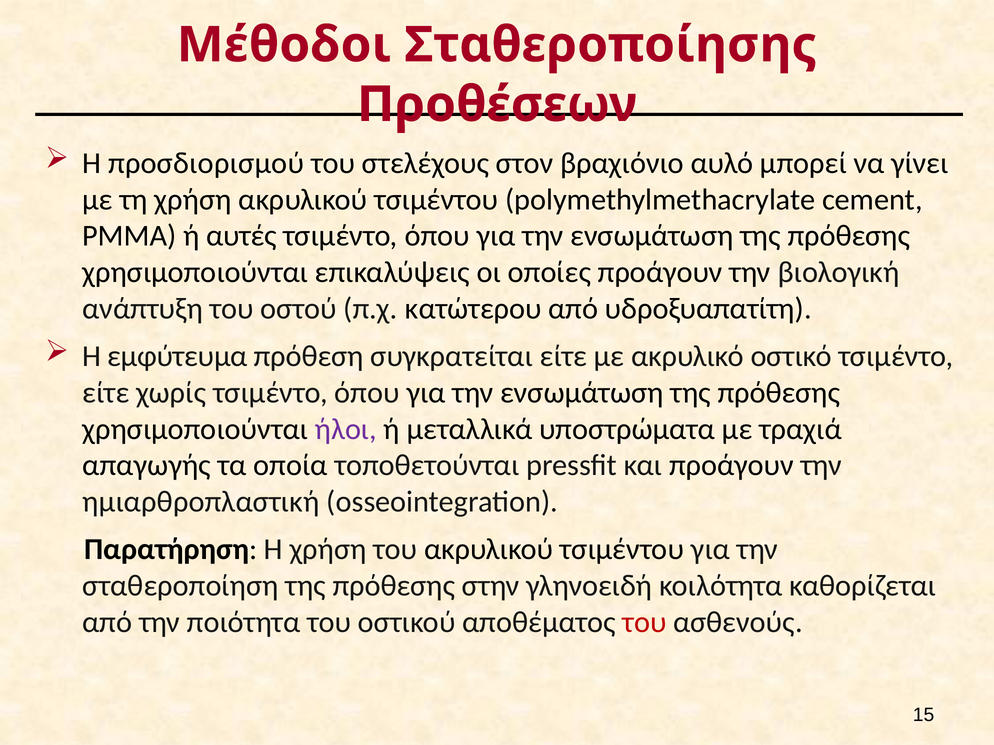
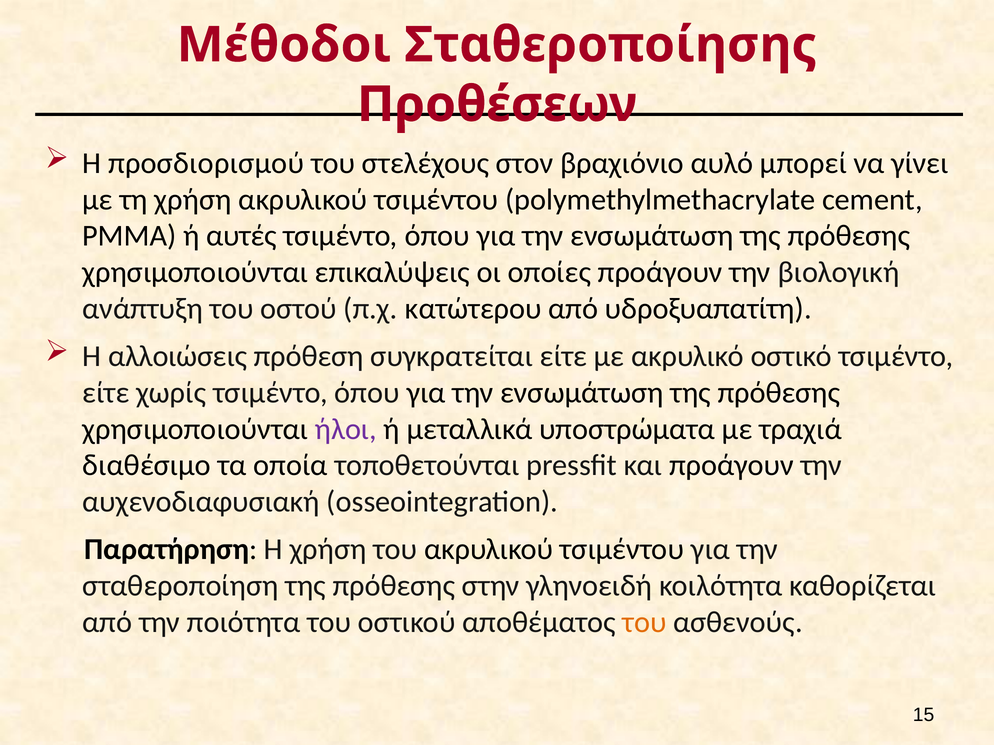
εμφύτευμα: εμφύτευμα -> αλλοιώσεις
απαγωγής: απαγωγής -> διαθέσιμο
ημιαρθροπλαστική: ημιαρθροπλαστική -> αυχενοδιαφυσιακή
του at (644, 622) colour: red -> orange
